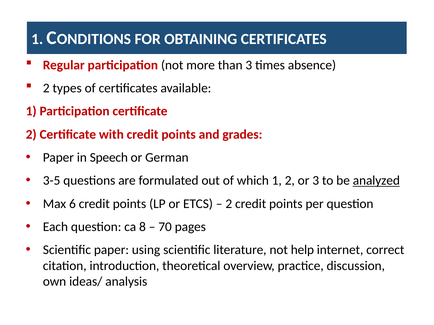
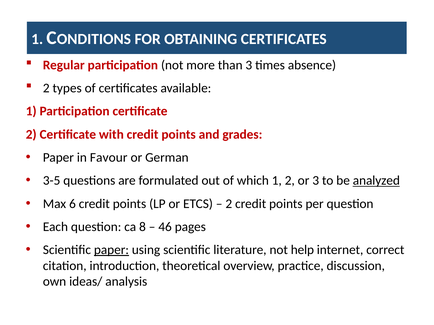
Speech: Speech -> Favour
70: 70 -> 46
paper at (111, 250) underline: none -> present
